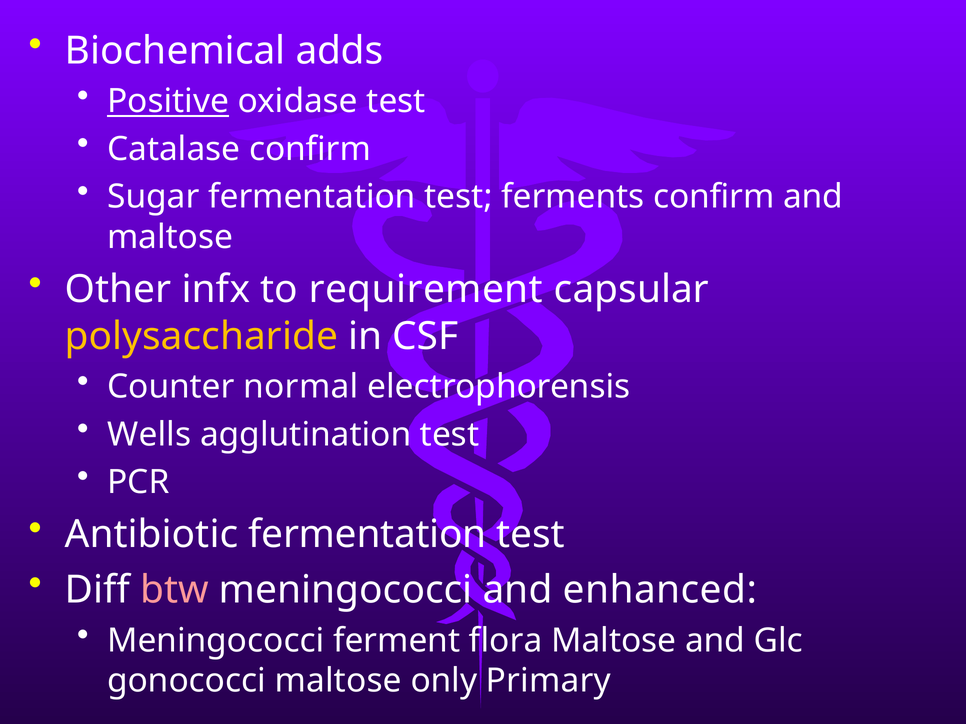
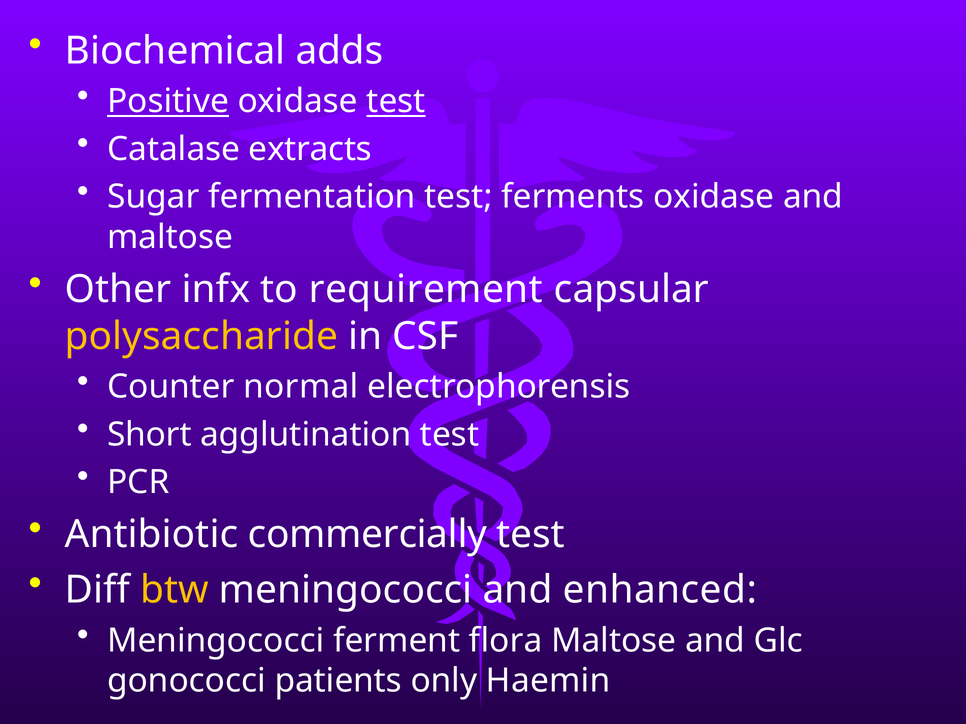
test at (396, 102) underline: none -> present
Catalase confirm: confirm -> extracts
ferments confirm: confirm -> oxidase
Wells: Wells -> Short
Antibiotic fermentation: fermentation -> commercially
btw colour: pink -> yellow
gonococci maltose: maltose -> patients
Primary: Primary -> Haemin
